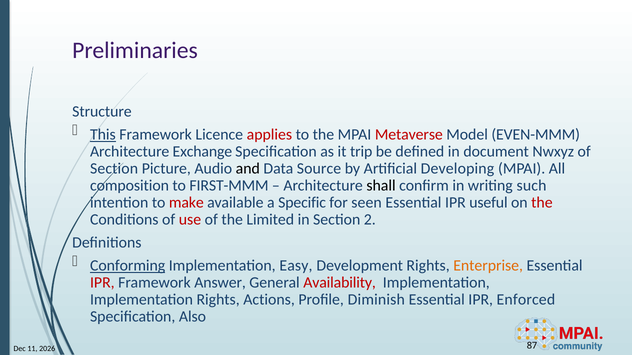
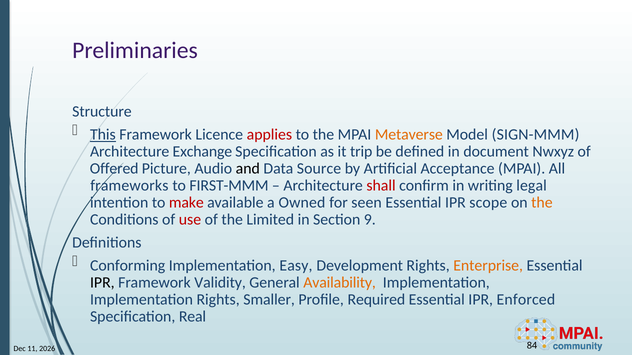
Metaverse colour: red -> orange
EVEN-MMM: EVEN-MMM -> SIGN-MMM
Section at (114, 169): Section -> Offered
Developing: Developing -> Acceptance
composition: composition -> frameworks
shall colour: black -> red
such: such -> legal
Specific: Specific -> Owned
useful: useful -> scope
the at (542, 203) colour: red -> orange
2: 2 -> 9
Conforming underline: present -> none
IPR at (102, 283) colour: red -> black
Answer: Answer -> Validity
Availability colour: red -> orange
Actions: Actions -> Smaller
Diminish: Diminish -> Required
Also: Also -> Real
87: 87 -> 84
